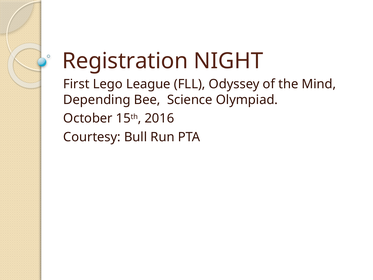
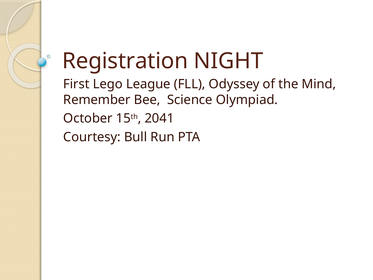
Depending: Depending -> Remember
2016: 2016 -> 2041
